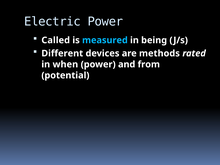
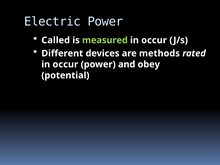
measured colour: light blue -> light green
being at (154, 40): being -> occur
when at (65, 64): when -> occur
from: from -> obey
